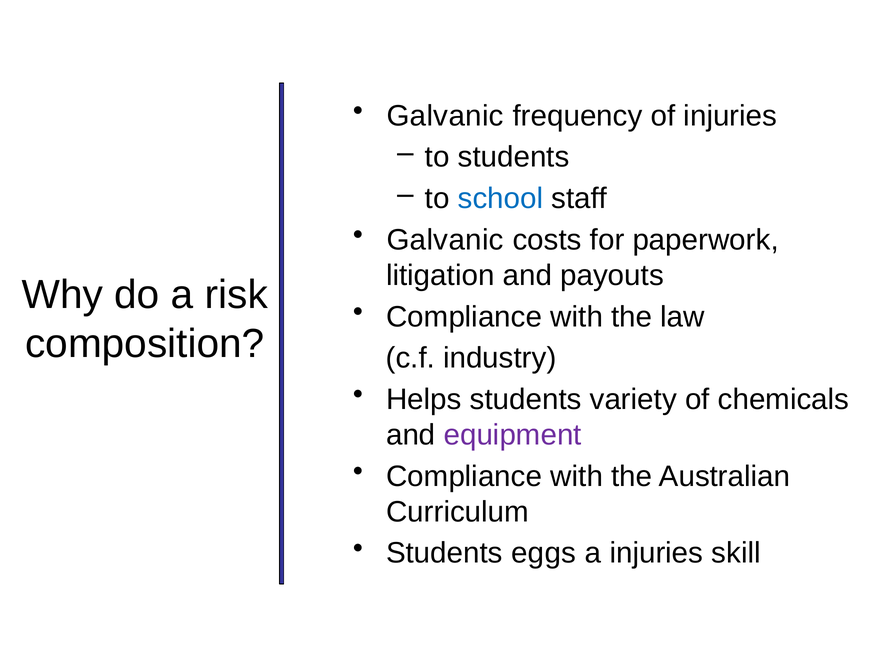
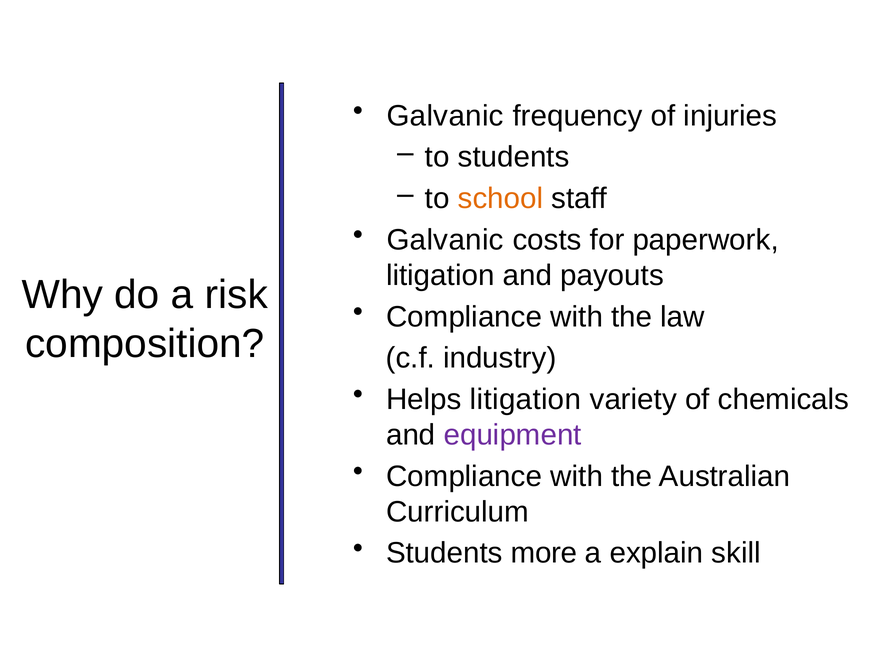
school colour: blue -> orange
Helps students: students -> litigation
eggs: eggs -> more
a injuries: injuries -> explain
